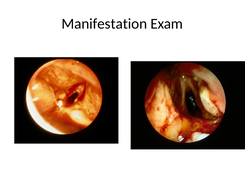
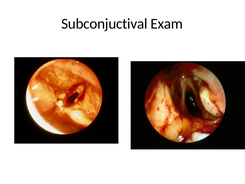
Manifestation: Manifestation -> Subconjuctival
